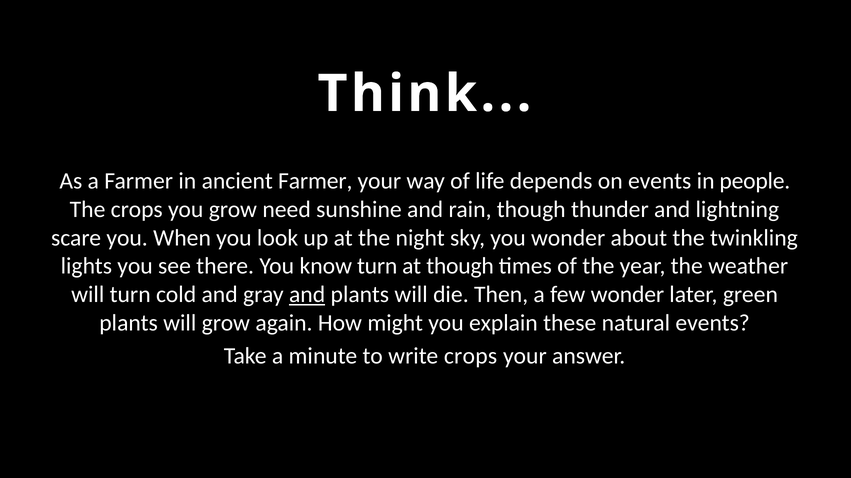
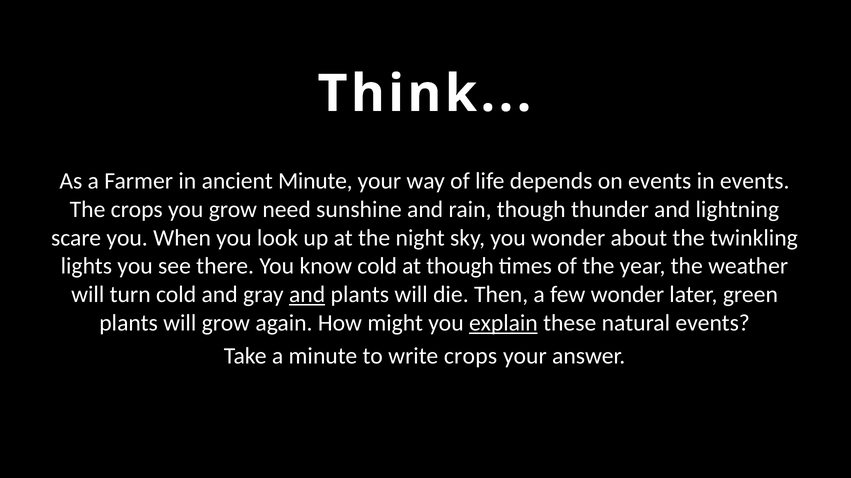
ancient Farmer: Farmer -> Minute
in people: people -> events
know turn: turn -> cold
explain underline: none -> present
